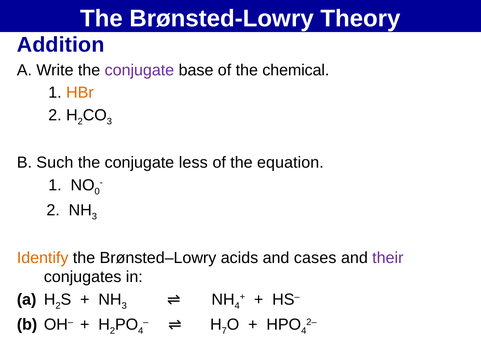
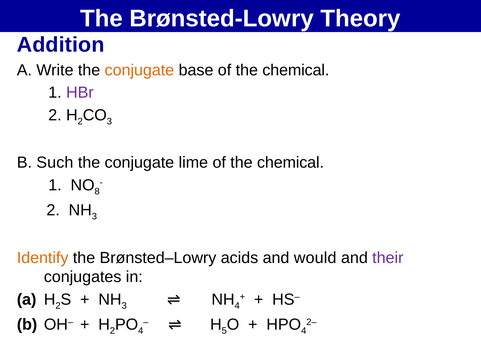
conjugate at (139, 70) colour: purple -> orange
HBr colour: orange -> purple
less: less -> lime
equation at (290, 162): equation -> chemical
0: 0 -> 8
cases: cases -> would
7: 7 -> 5
